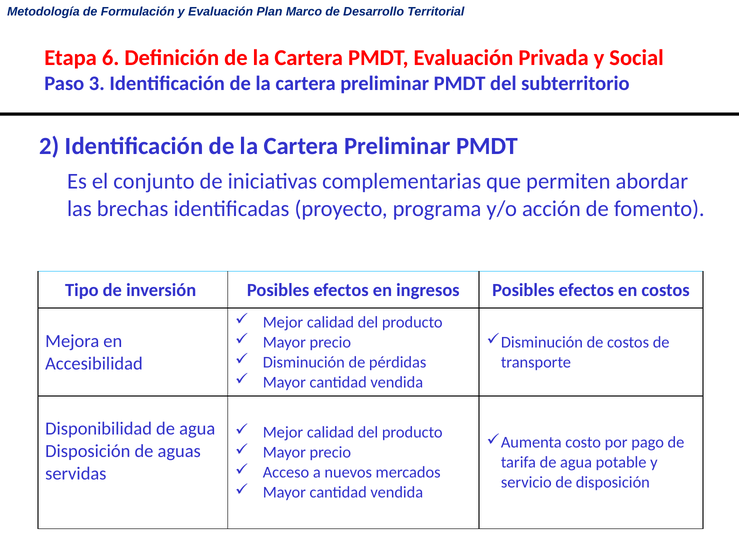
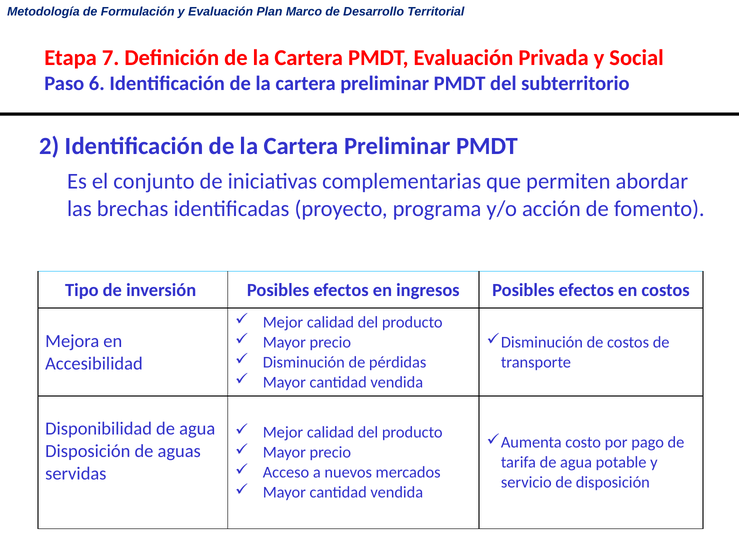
6: 6 -> 7
3: 3 -> 6
